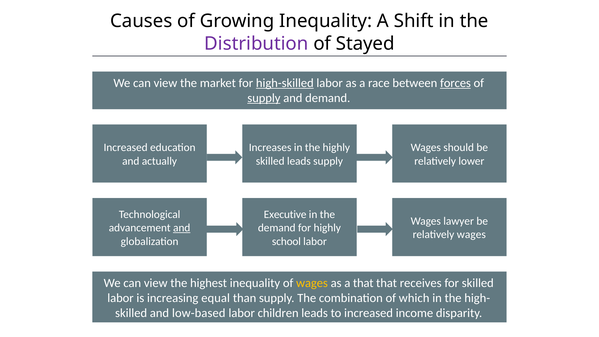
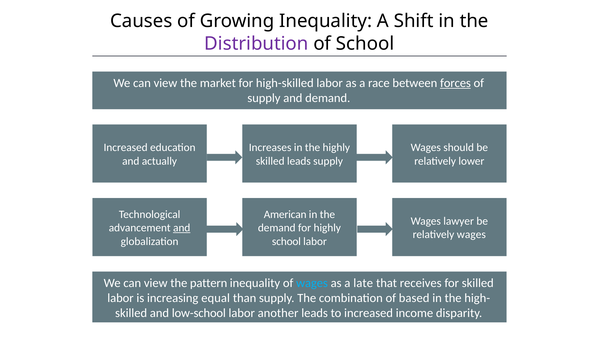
of Stayed: Stayed -> School
high-skilled underline: present -> none
supply at (264, 98) underline: present -> none
Executive: Executive -> American
highest: highest -> pattern
wages at (312, 283) colour: yellow -> light blue
a that: that -> late
which: which -> based
low-based: low-based -> low-school
children: children -> another
